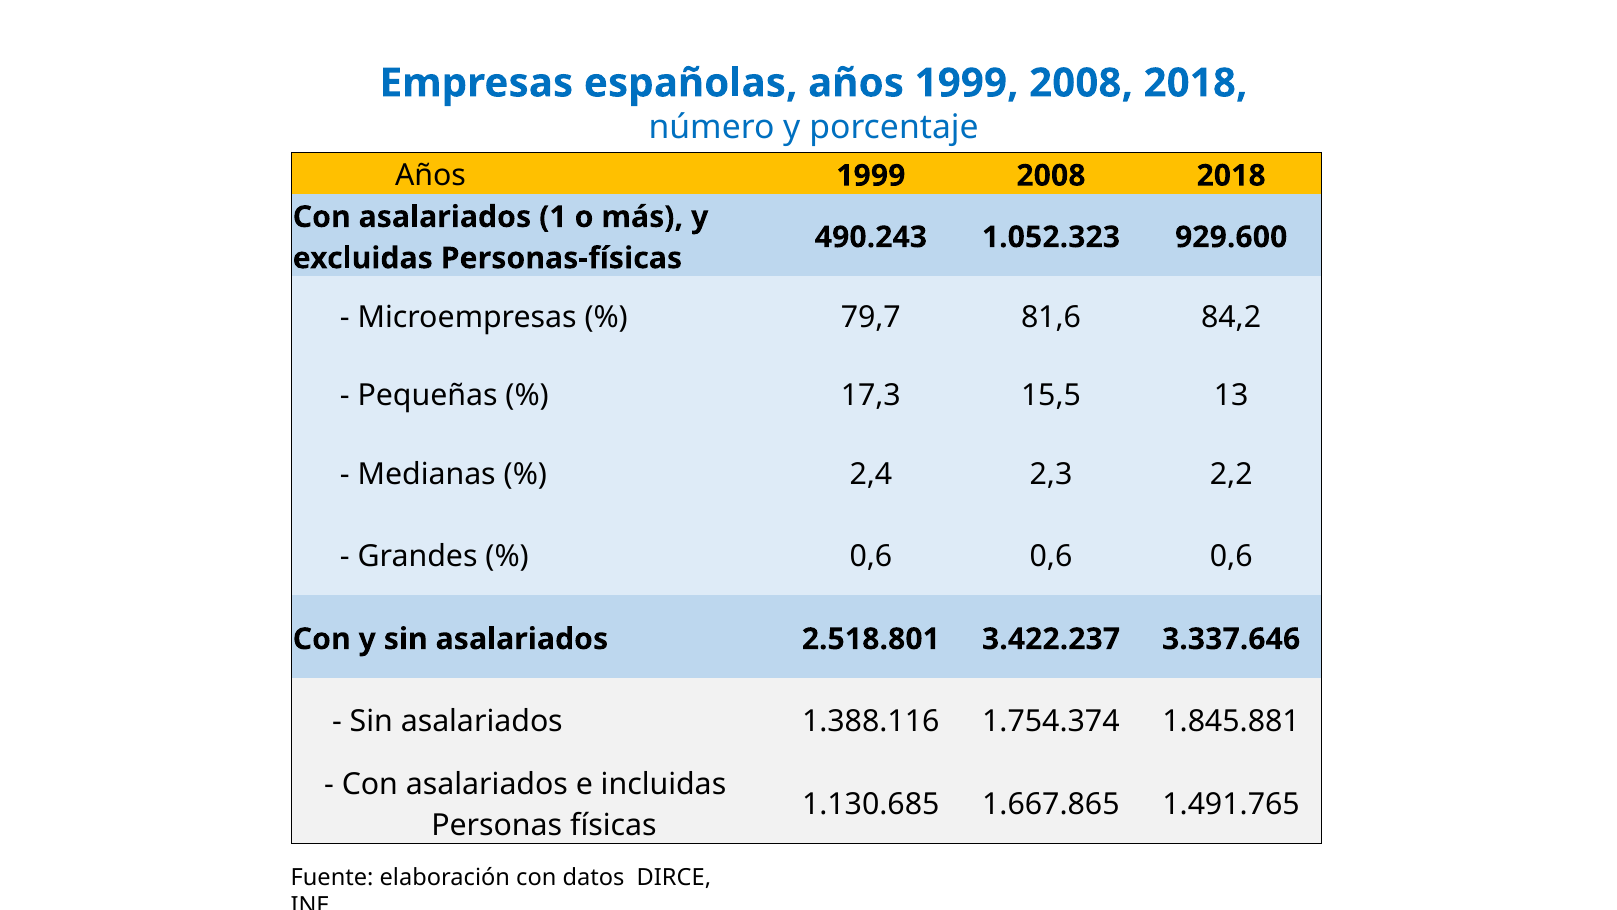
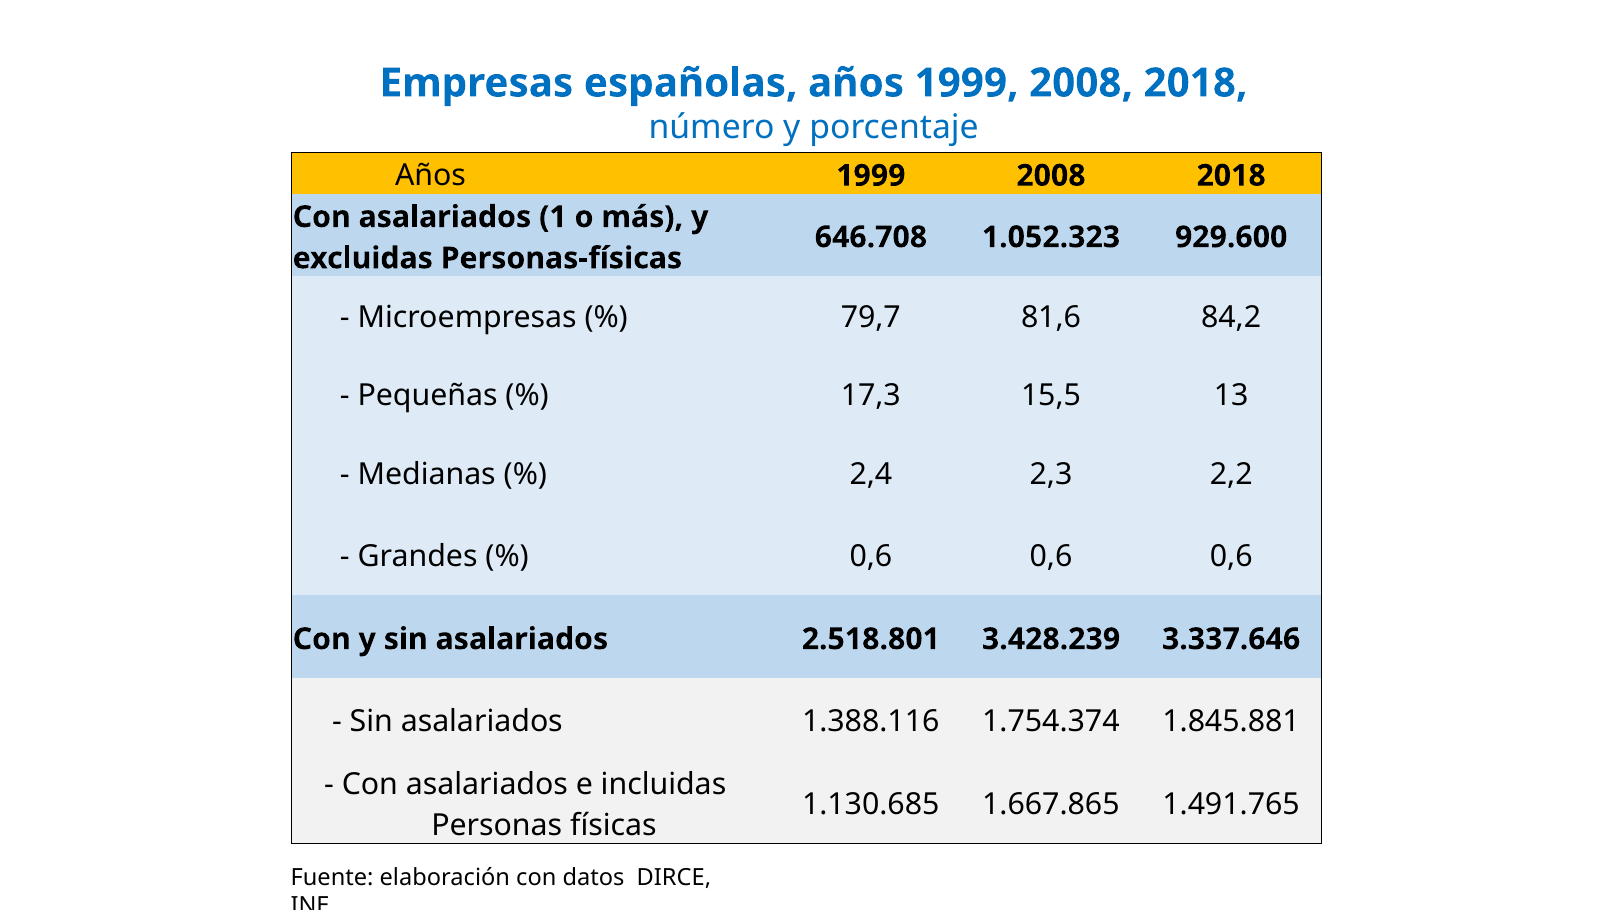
490.243: 490.243 -> 646.708
3.422.237: 3.422.237 -> 3.428.239
